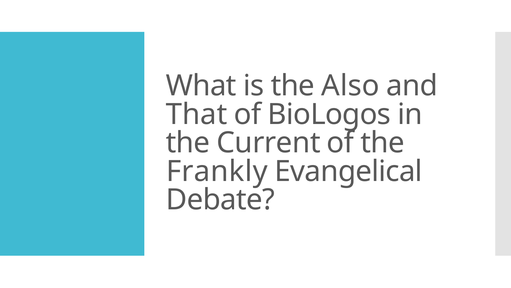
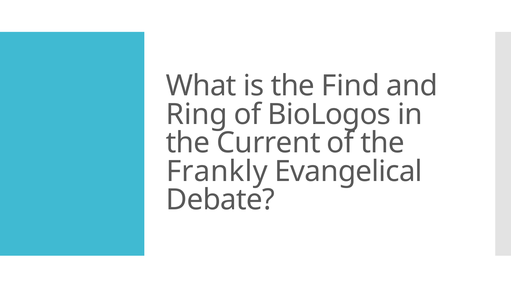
Also: Also -> Find
That: That -> Ring
